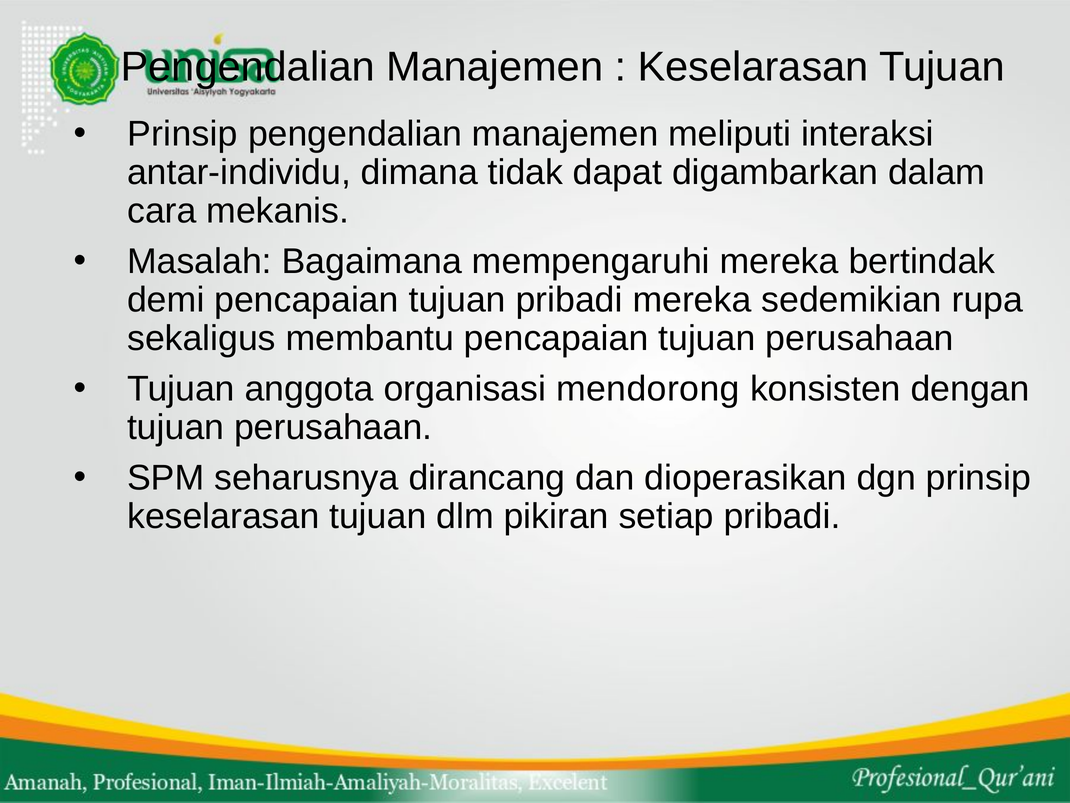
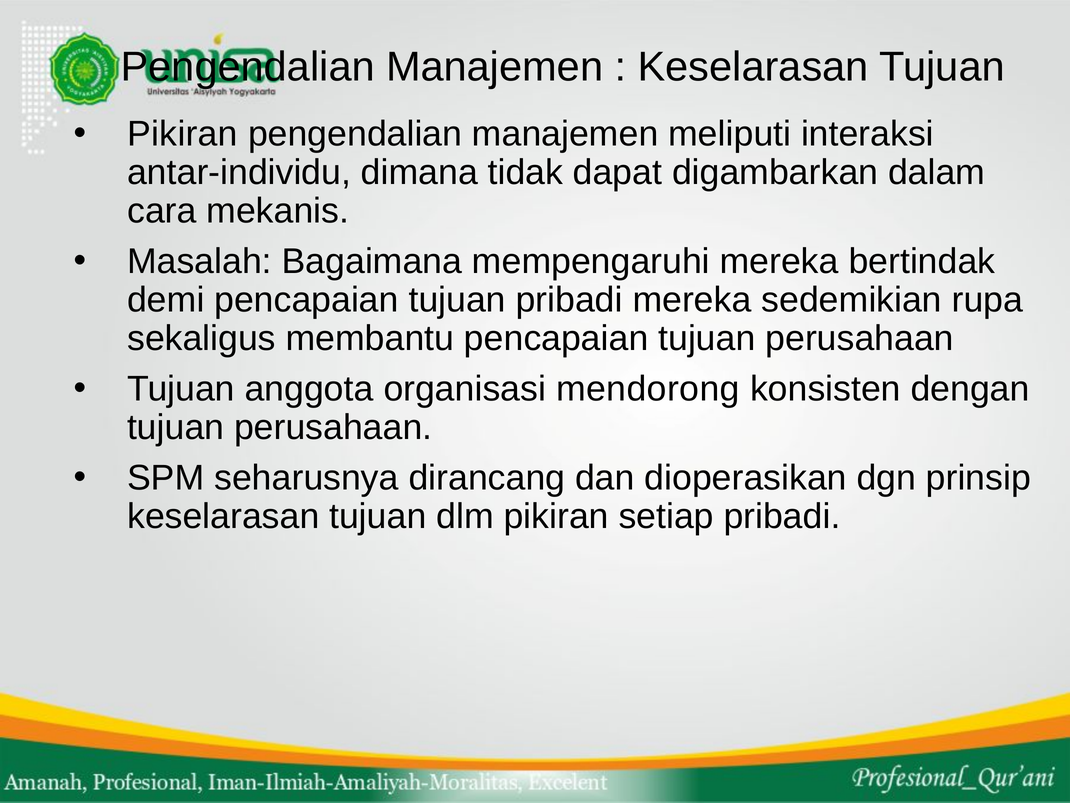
Prinsip at (183, 134): Prinsip -> Pikiran
